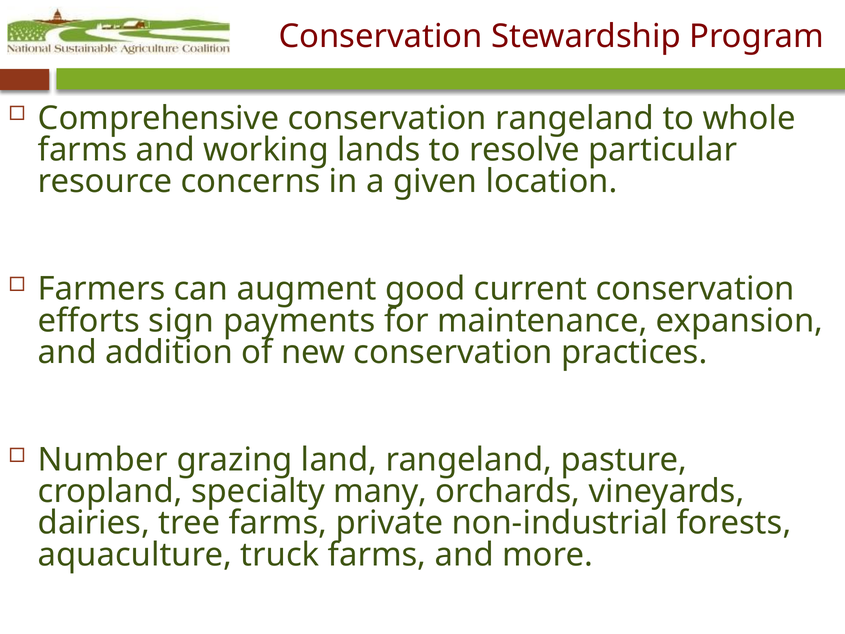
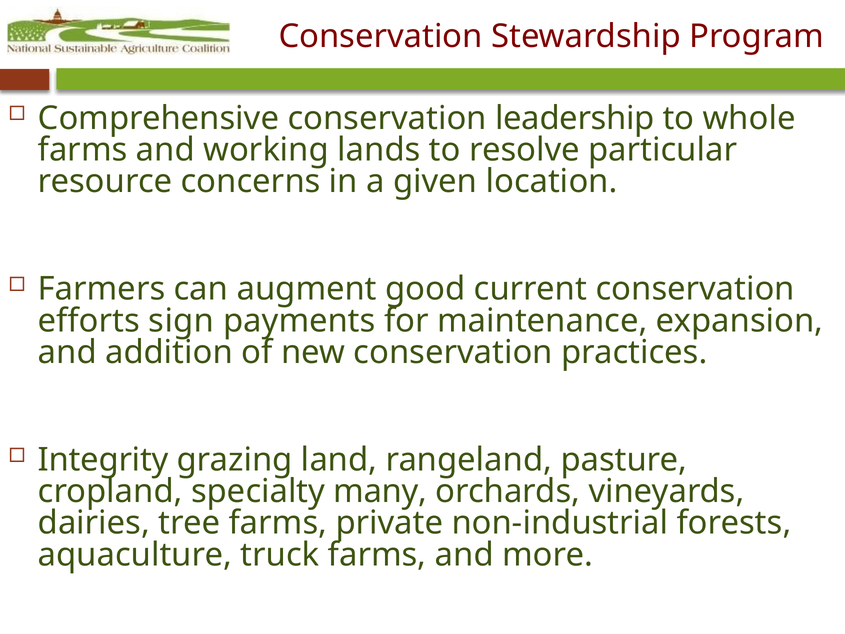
conservation rangeland: rangeland -> leadership
Number: Number -> Integrity
